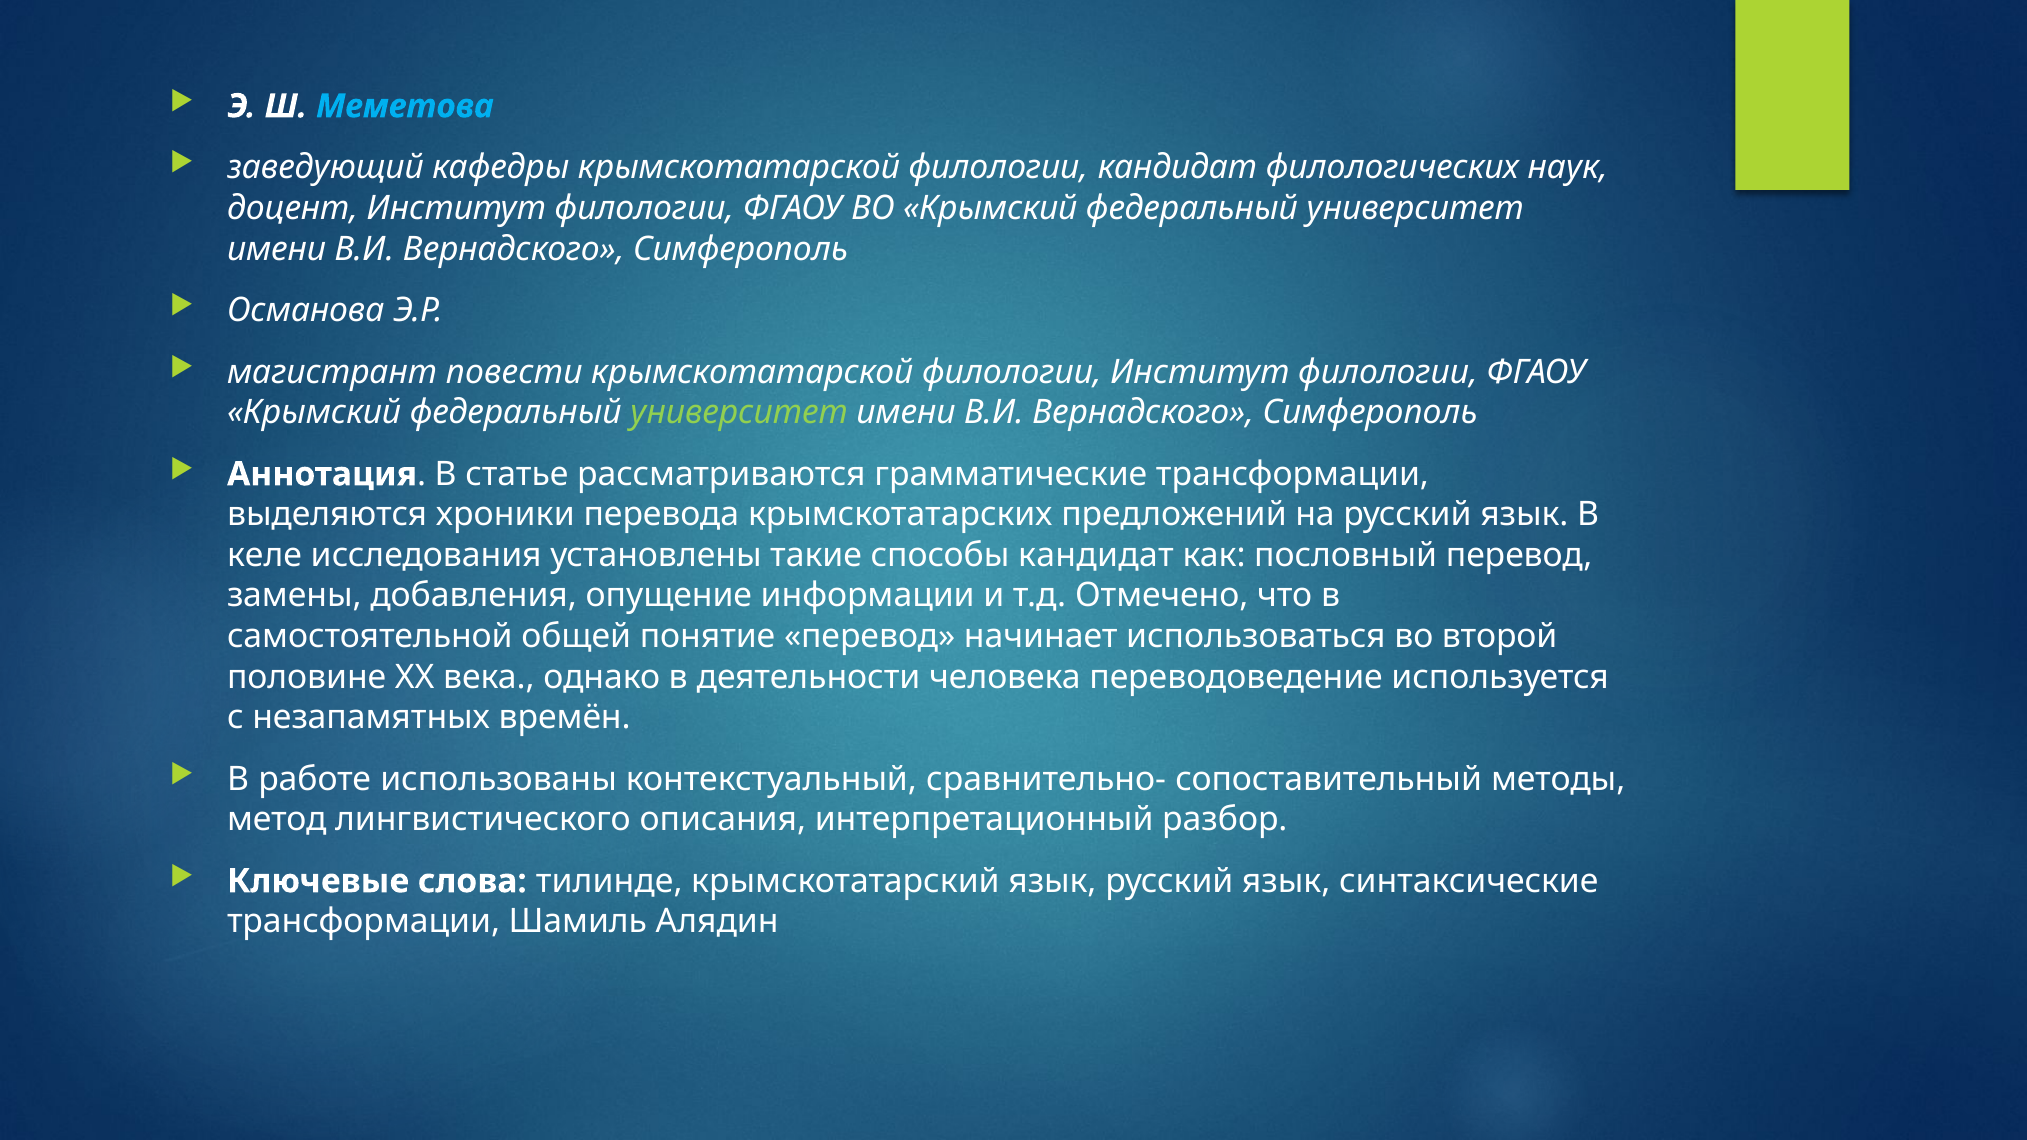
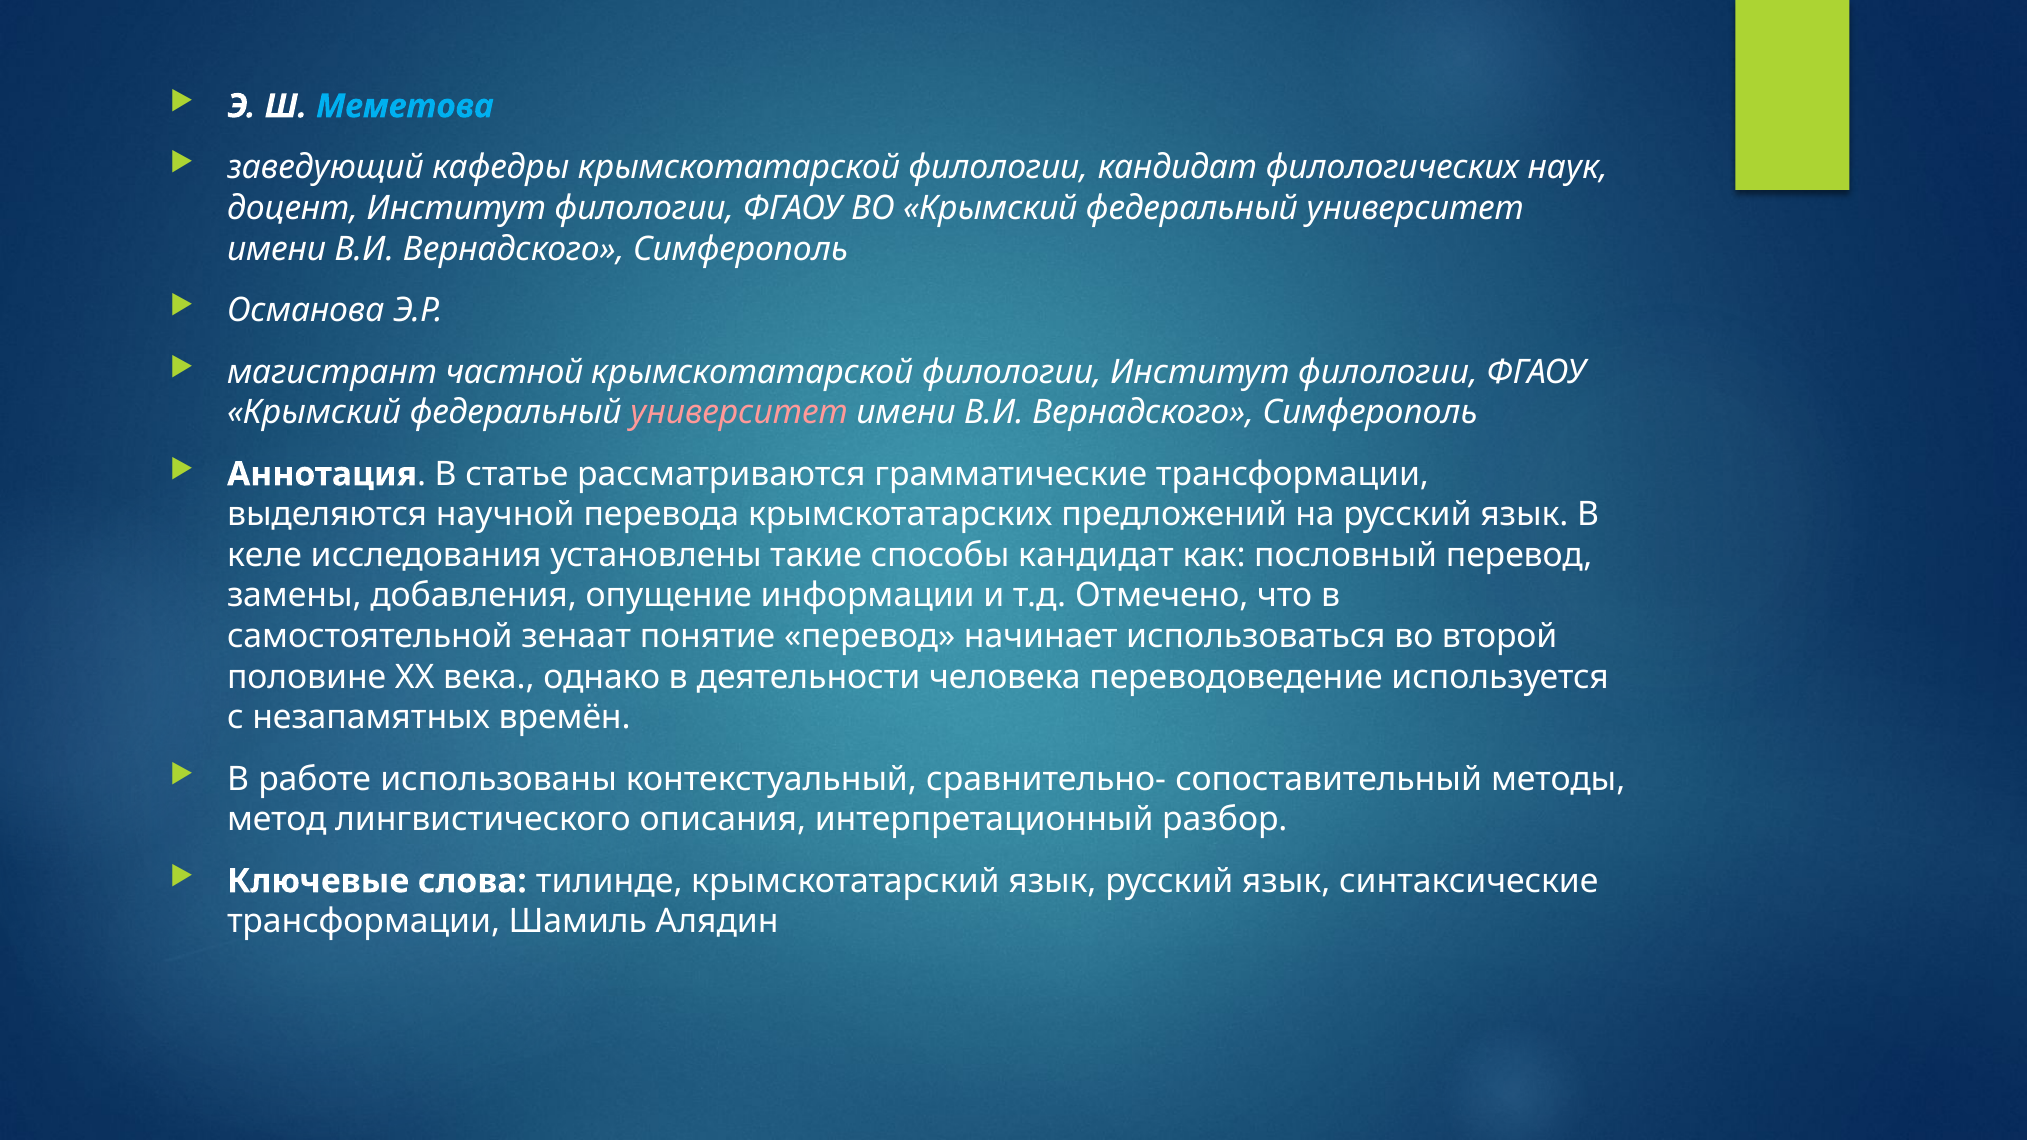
повести: повести -> частной
университет at (739, 413) colour: light green -> pink
хроники: хроники -> научной
общей: общей -> зенаат
